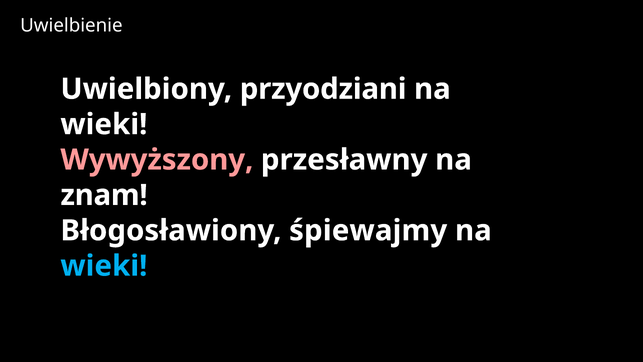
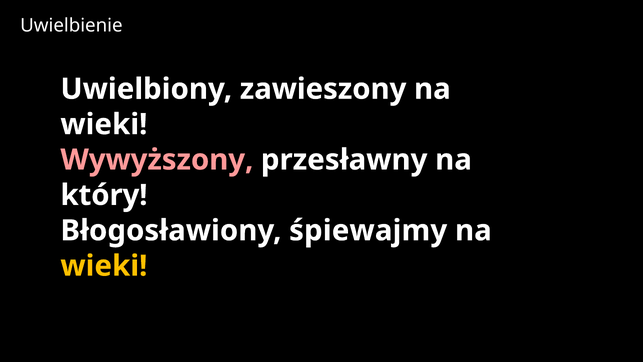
przyodziani: przyodziani -> zawieszony
znam: znam -> który
wieki at (104, 266) colour: light blue -> yellow
